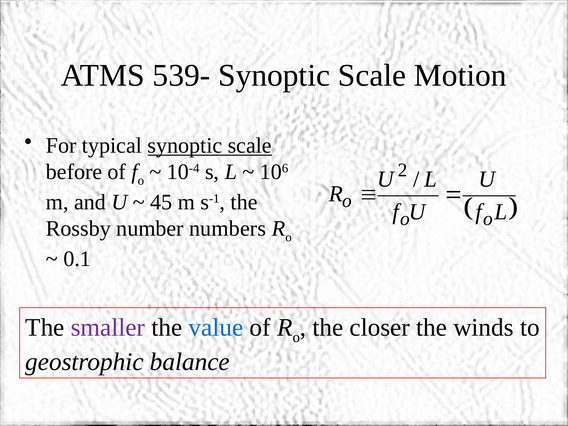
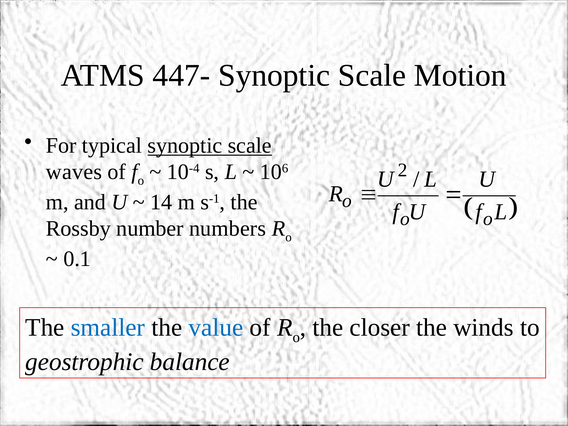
539-: 539- -> 447-
before: before -> waves
45: 45 -> 14
smaller colour: purple -> blue
